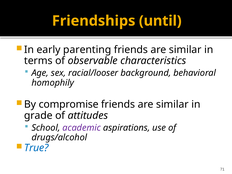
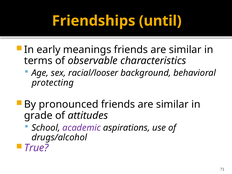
parenting: parenting -> meanings
homophily: homophily -> protecting
compromise: compromise -> pronounced
True colour: blue -> purple
